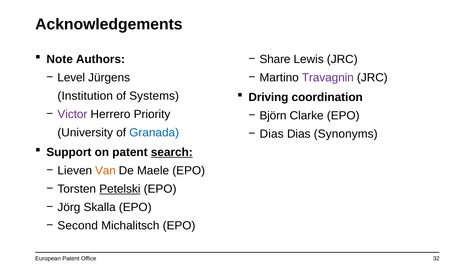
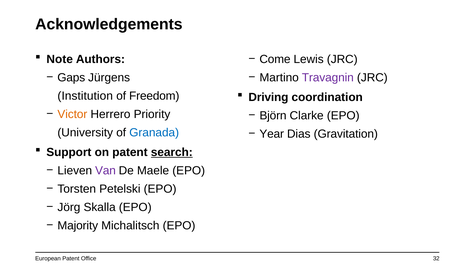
Share: Share -> Come
Level: Level -> Gaps
Systems: Systems -> Freedom
Victor colour: purple -> orange
Dias at (272, 134): Dias -> Year
Synonyms: Synonyms -> Gravitation
Van colour: orange -> purple
Petelski underline: present -> none
Second: Second -> Majority
